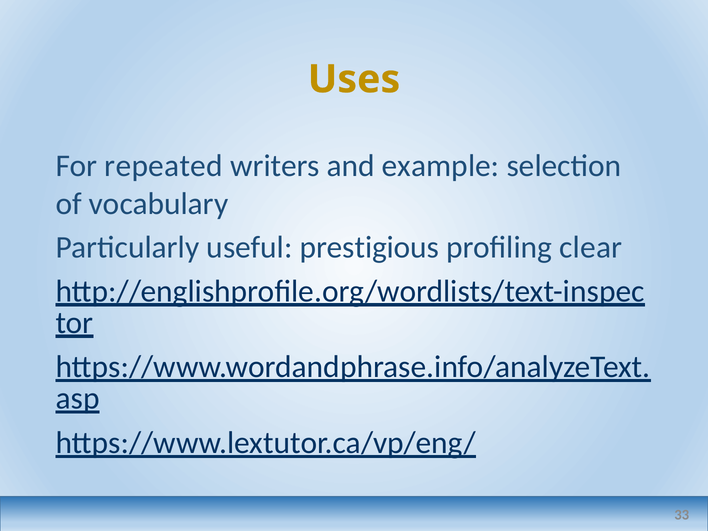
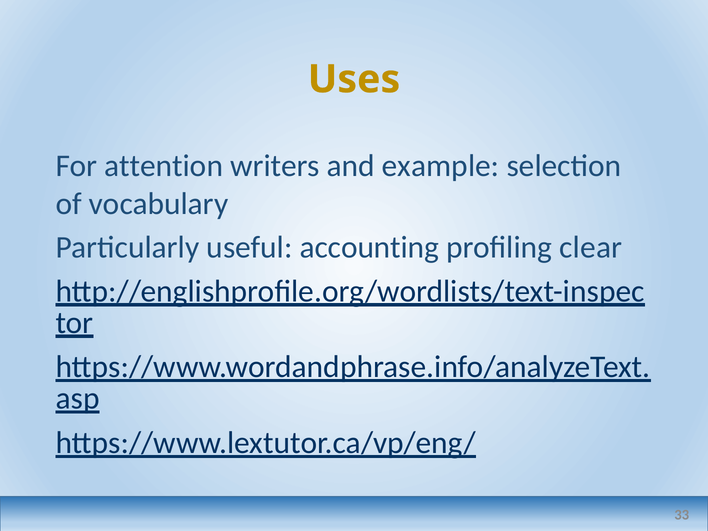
repeated: repeated -> attention
prestigious: prestigious -> accounting
